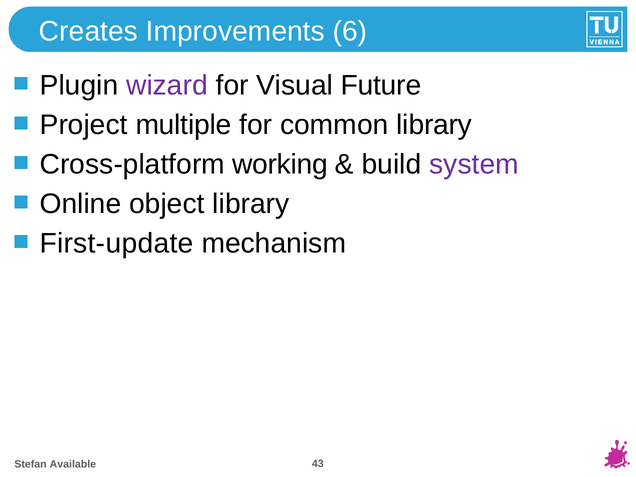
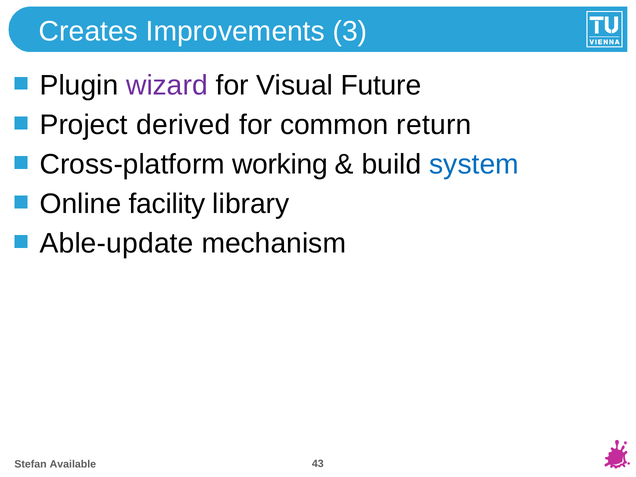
6: 6 -> 3
multiple: multiple -> derived
common library: library -> return
system colour: purple -> blue
object: object -> facility
First-update: First-update -> Able-update
